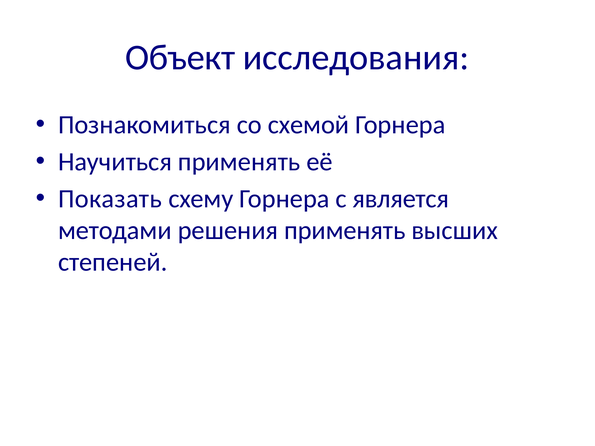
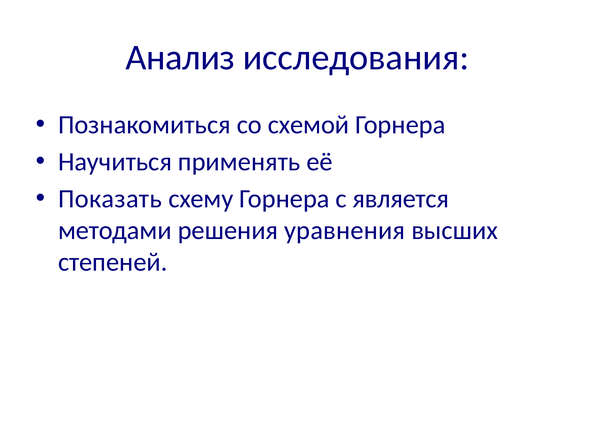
Объект: Объект -> Анализ
решения применять: применять -> уравнения
